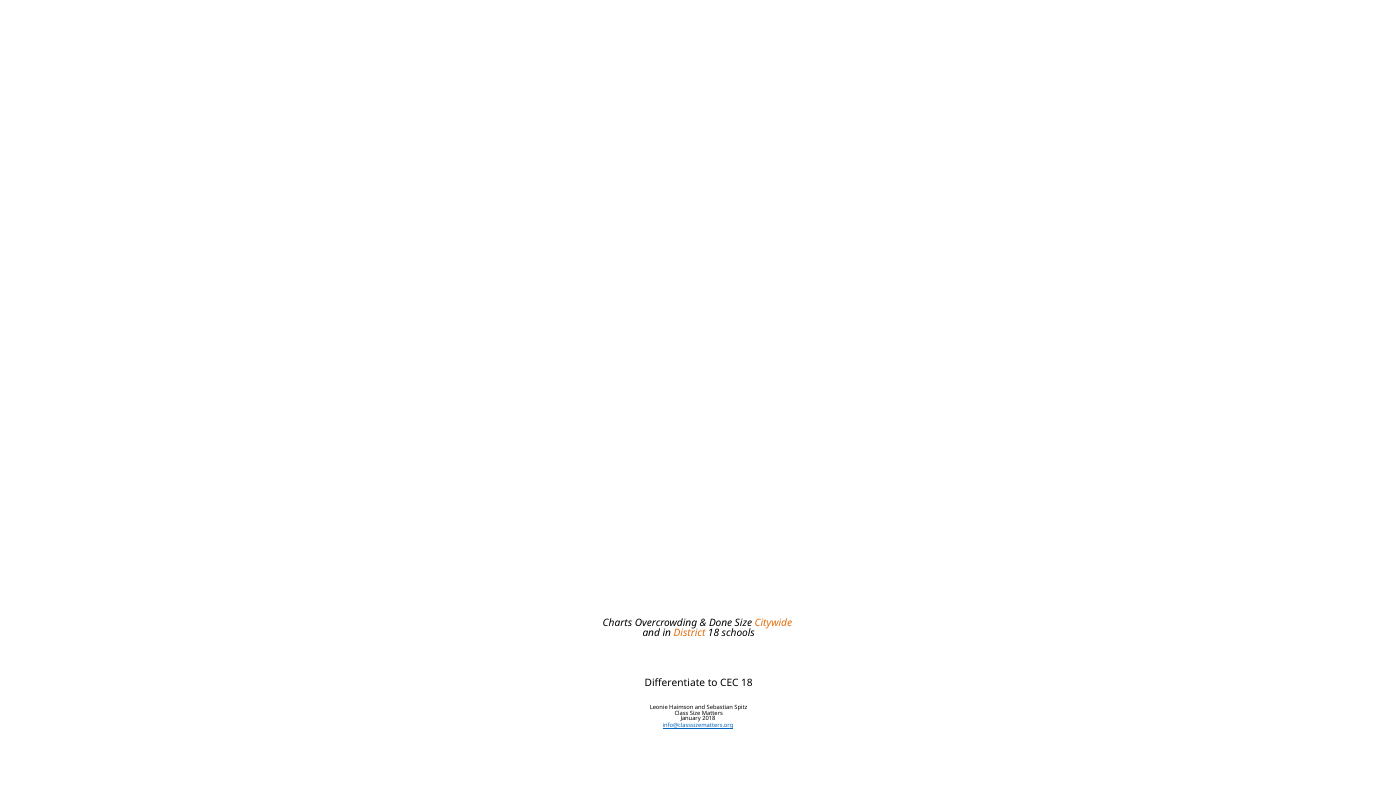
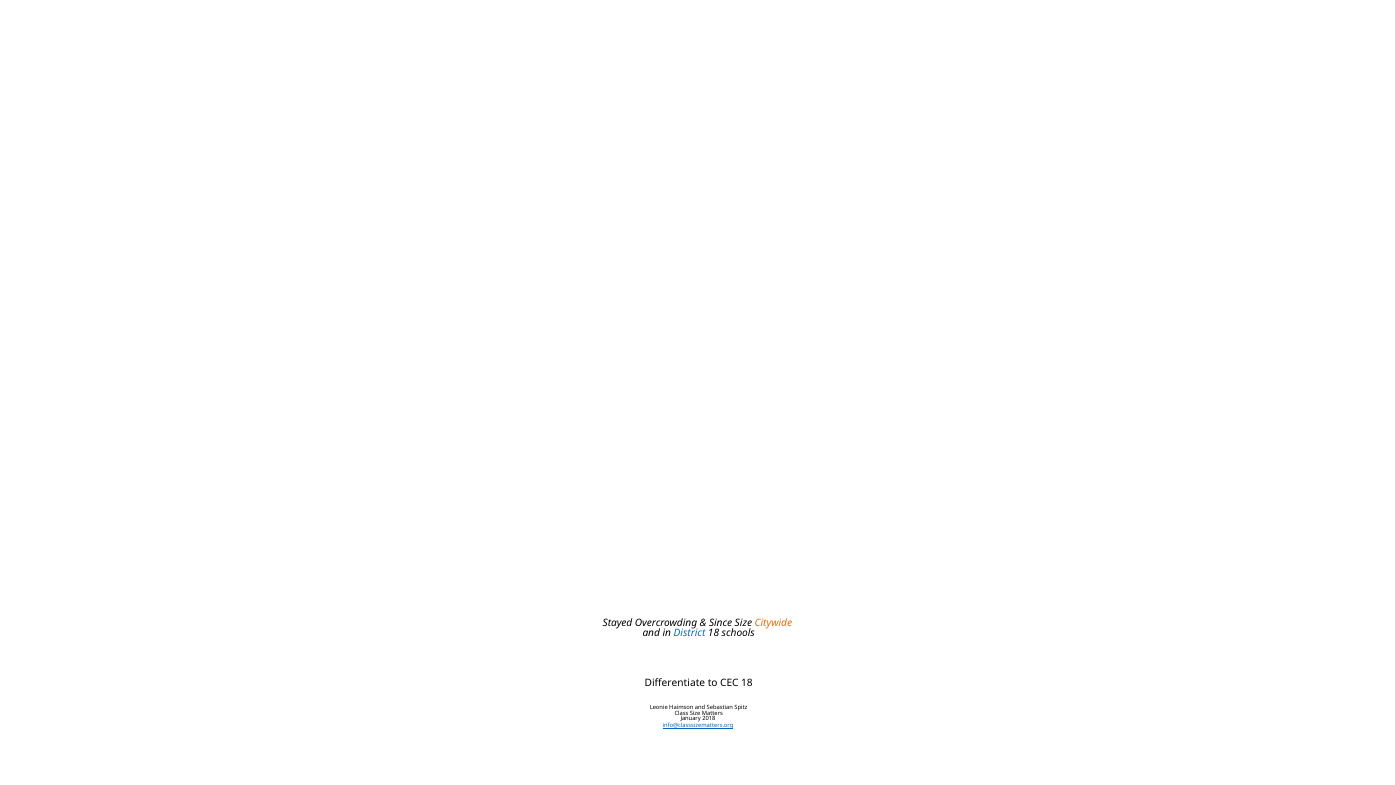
Charts: Charts -> Stayed
Done: Done -> Since
District colour: orange -> blue
